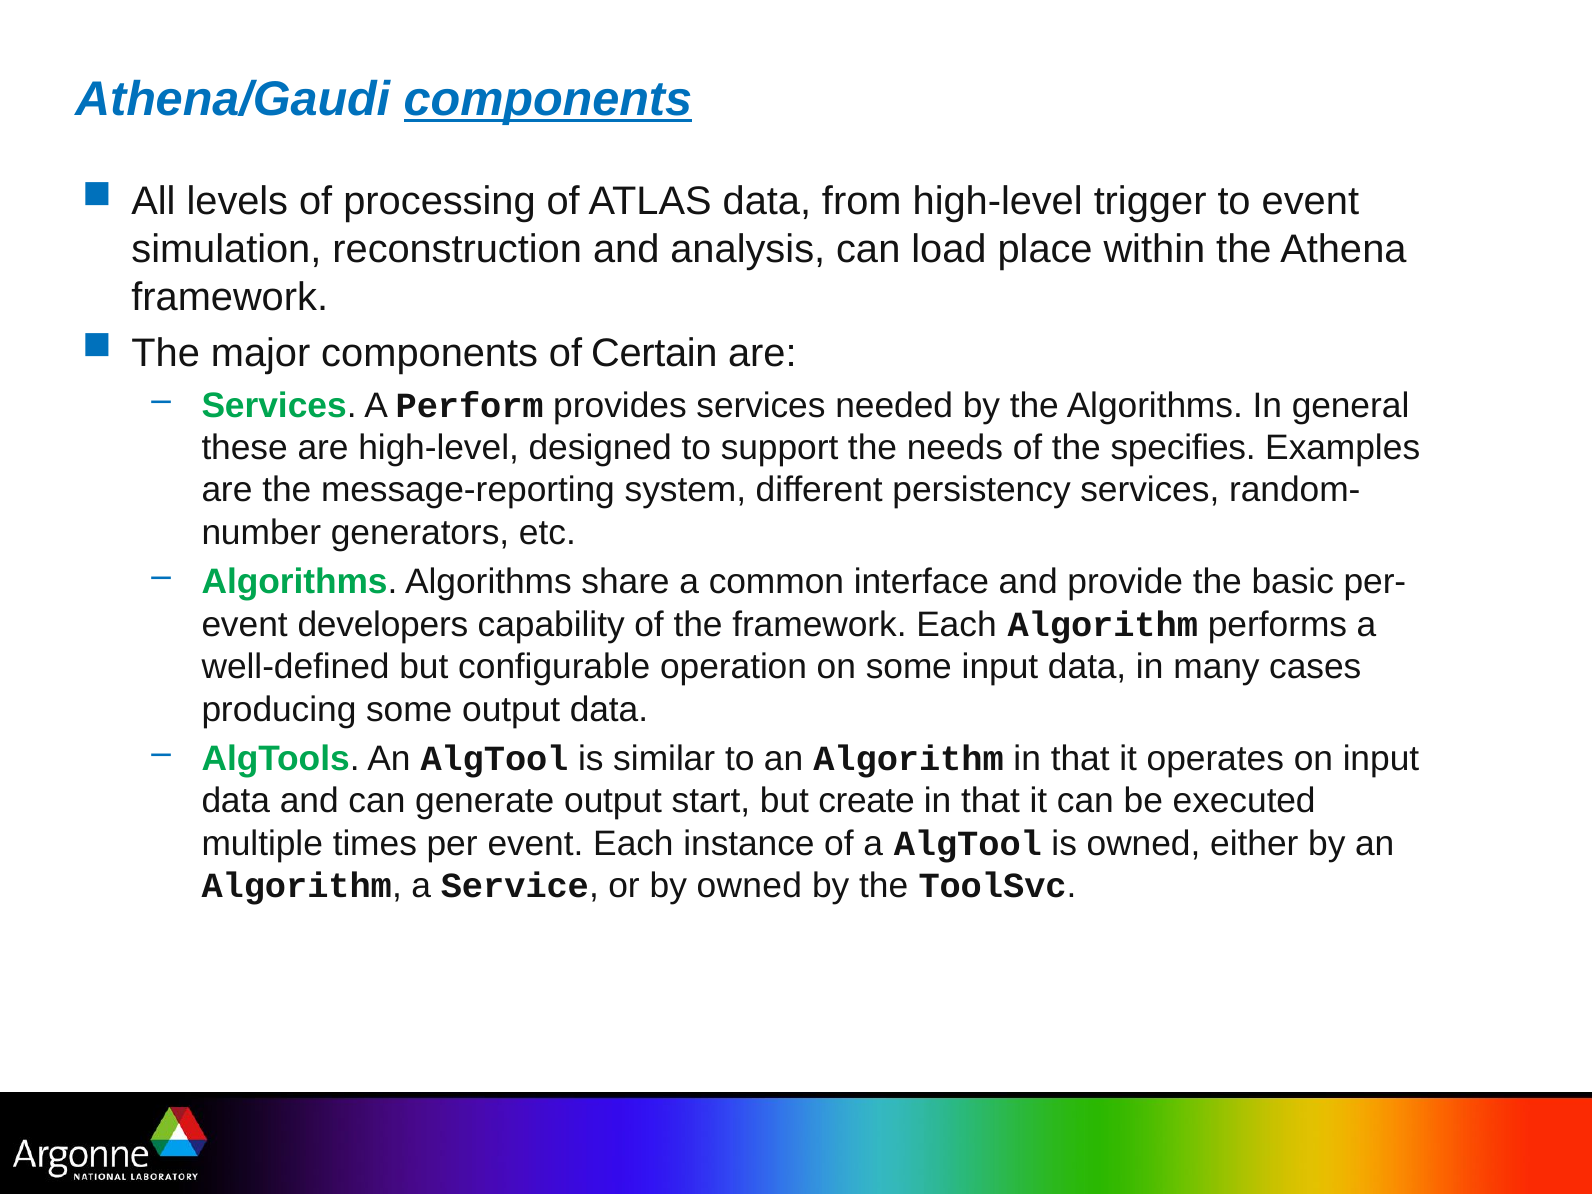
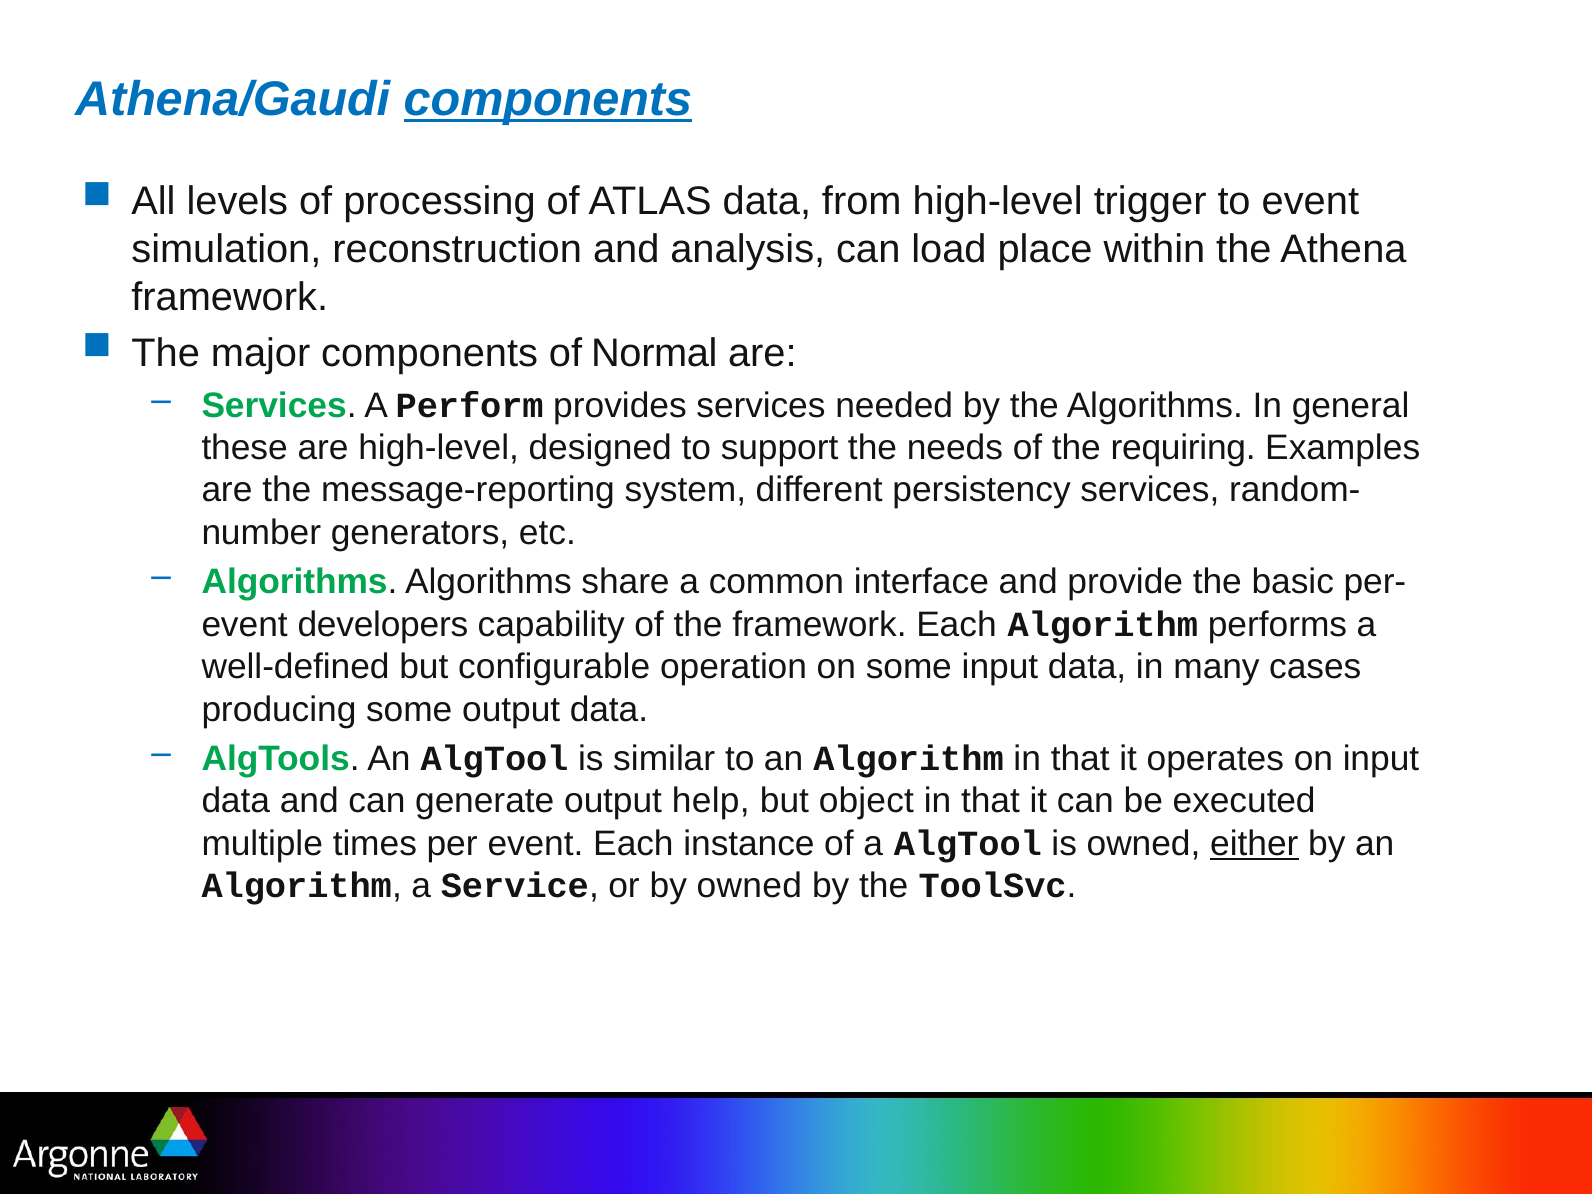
Certain: Certain -> Normal
specifies: specifies -> requiring
start: start -> help
create: create -> object
either underline: none -> present
